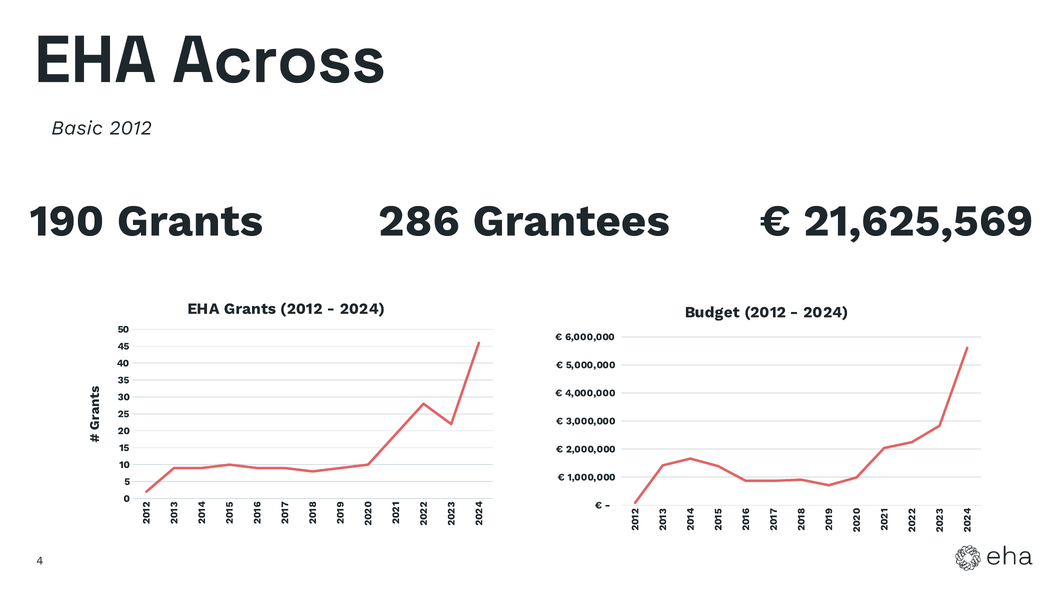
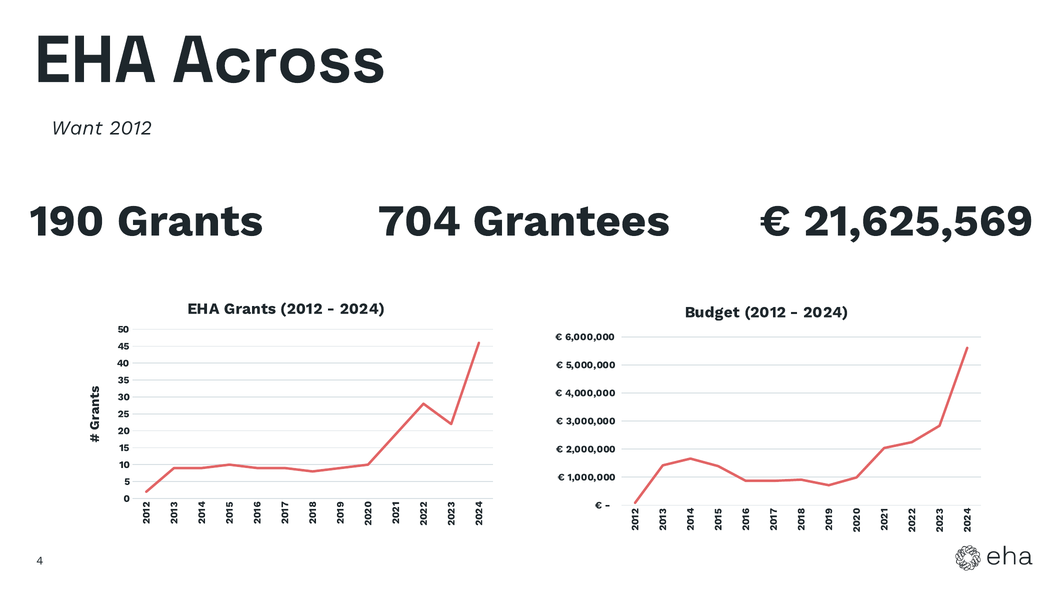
Basic: Basic -> Want
286: 286 -> 704
